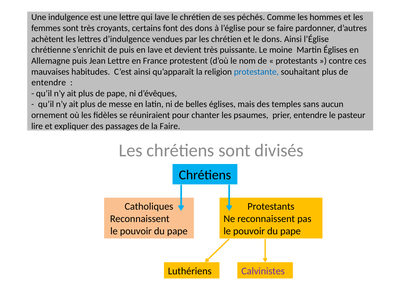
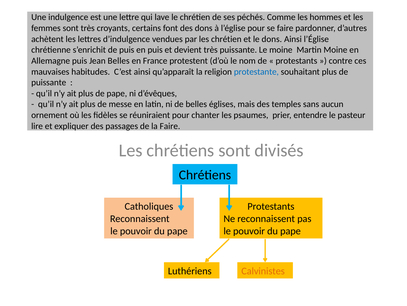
en lave: lave -> puis
Martin Églises: Églises -> Moine
Jean Lettre: Lettre -> Belles
entendre at (49, 82): entendre -> puissante
Calvinistes colour: purple -> orange
